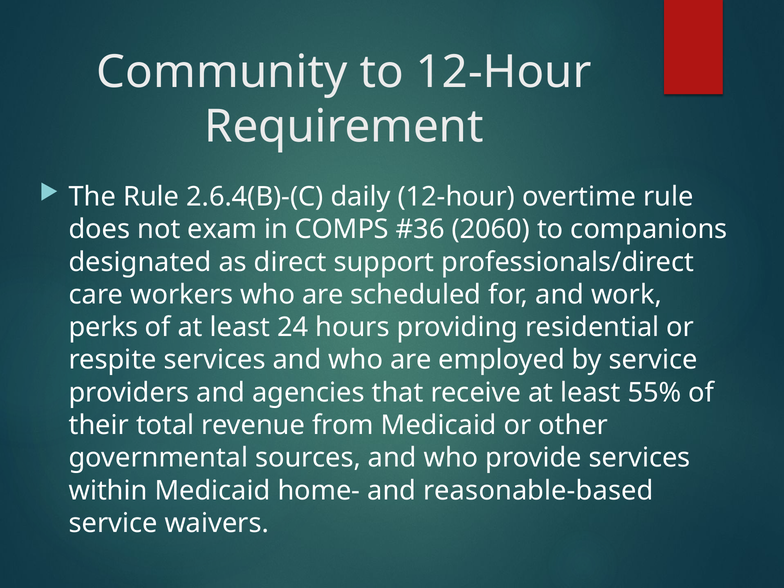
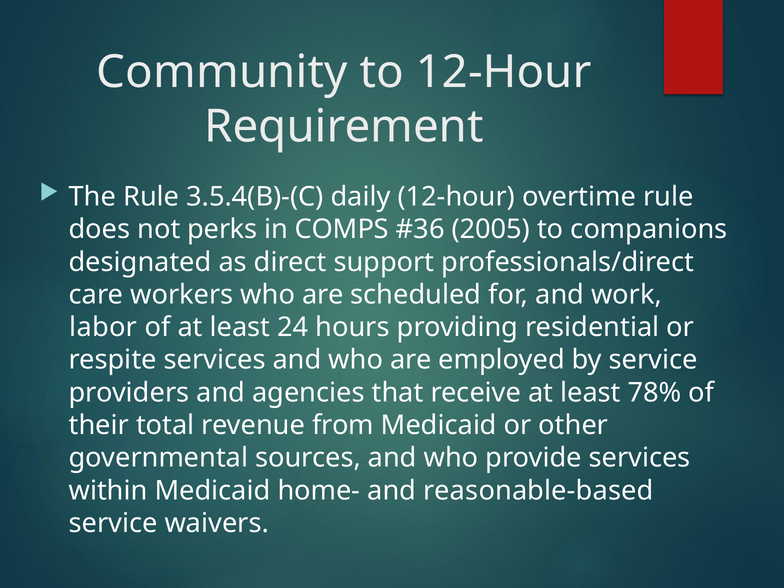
2.6.4(B)-(C: 2.6.4(B)-(C -> 3.5.4(B)-(C
exam: exam -> perks
2060: 2060 -> 2005
perks: perks -> labor
55%: 55% -> 78%
